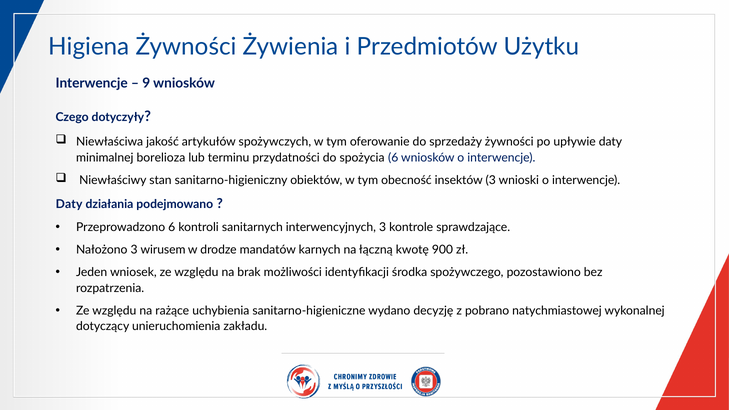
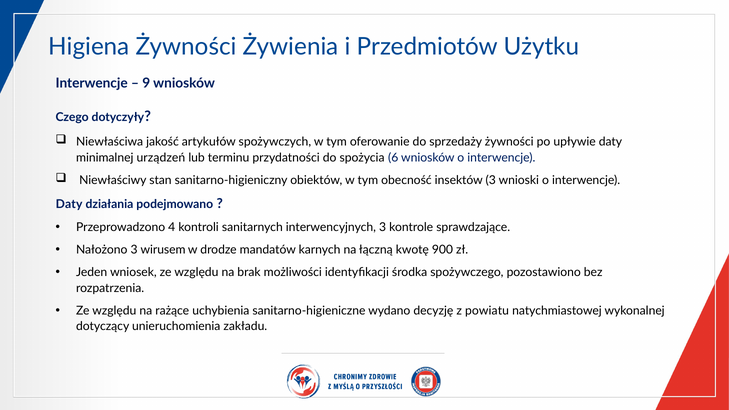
borelioza: borelioza -> urządzeń
Przeprowadzono 6: 6 -> 4
pobrano: pobrano -> powiatu
